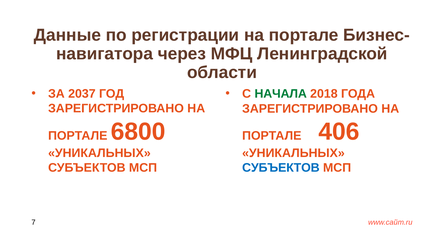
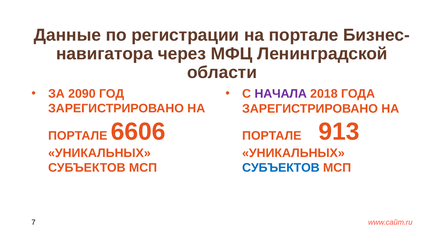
2037: 2037 -> 2090
НАЧАЛА colour: green -> purple
6800: 6800 -> 6606
406: 406 -> 913
